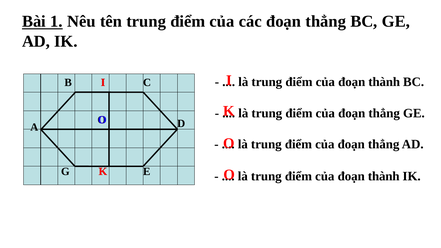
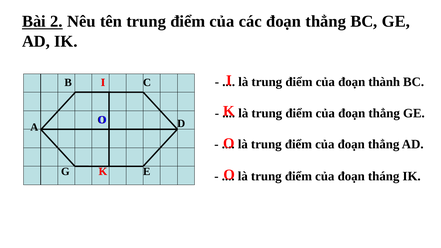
1: 1 -> 2
thành at (384, 176): thành -> tháng
